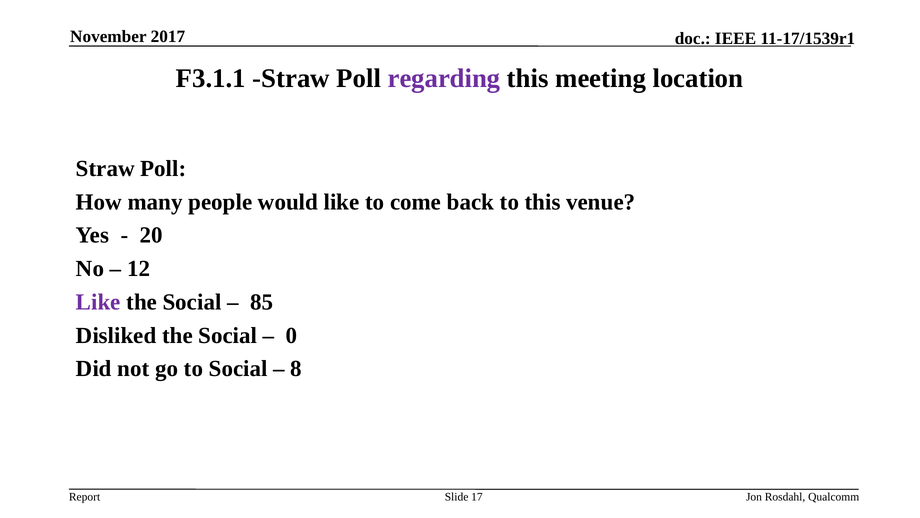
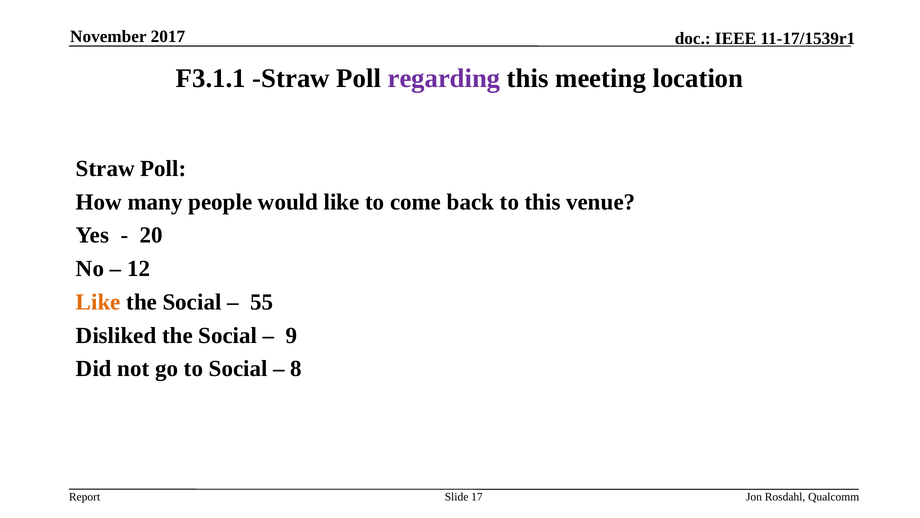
Like at (98, 302) colour: purple -> orange
85: 85 -> 55
0: 0 -> 9
